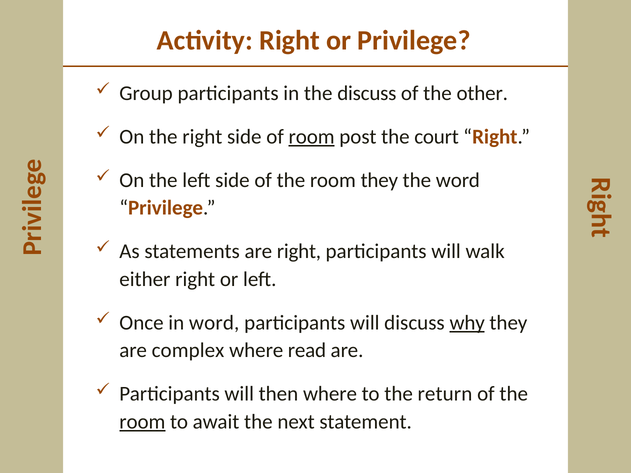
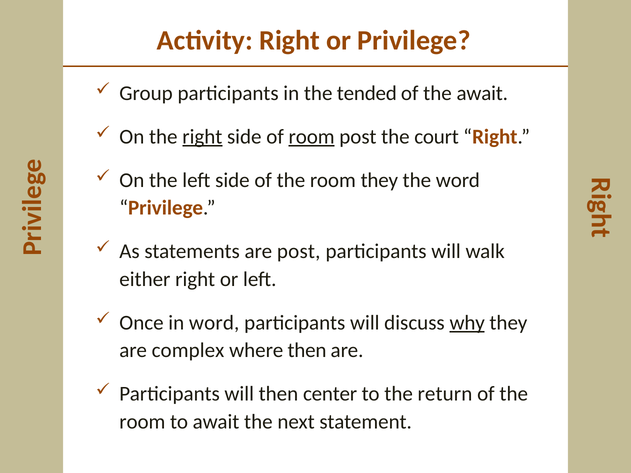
the discuss: discuss -> tended
the other: other -> await
right at (202, 137) underline: none -> present
are right: right -> post
where read: read -> then
then where: where -> center
room at (142, 422) underline: present -> none
